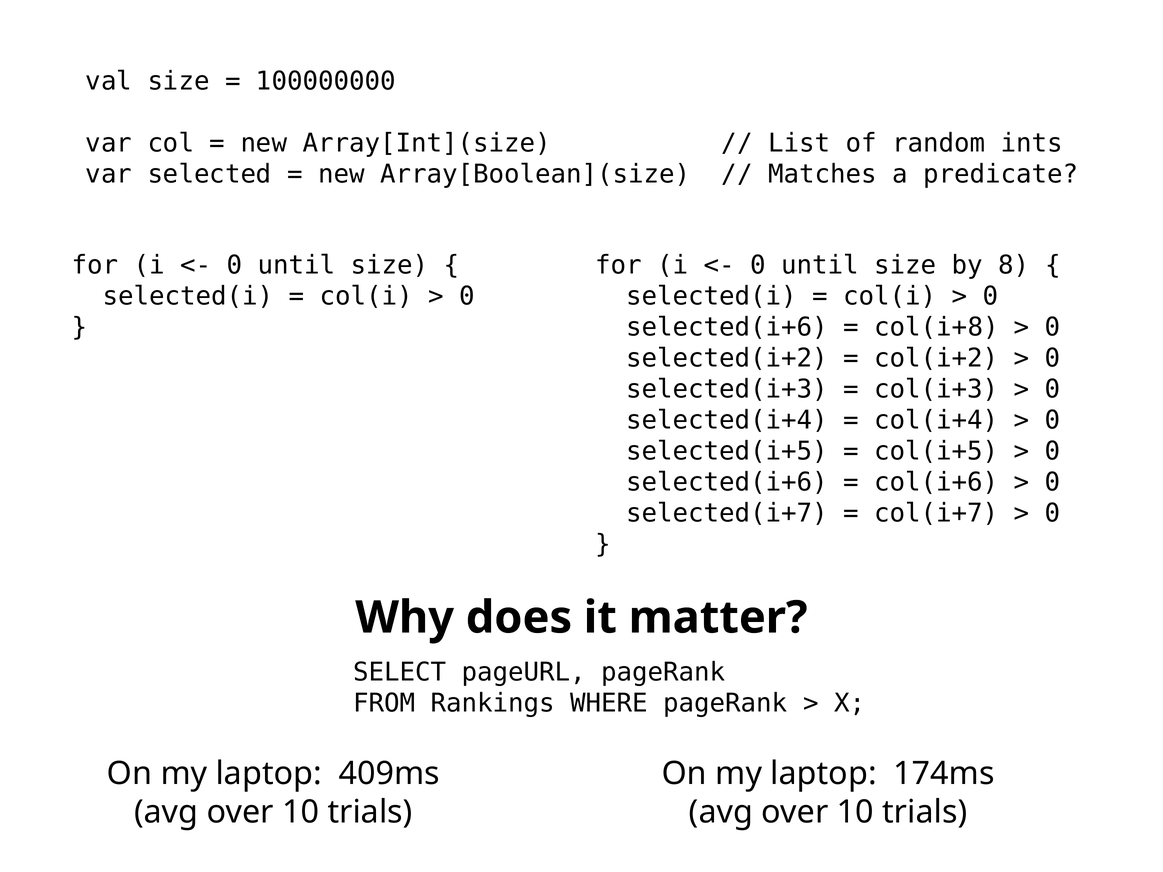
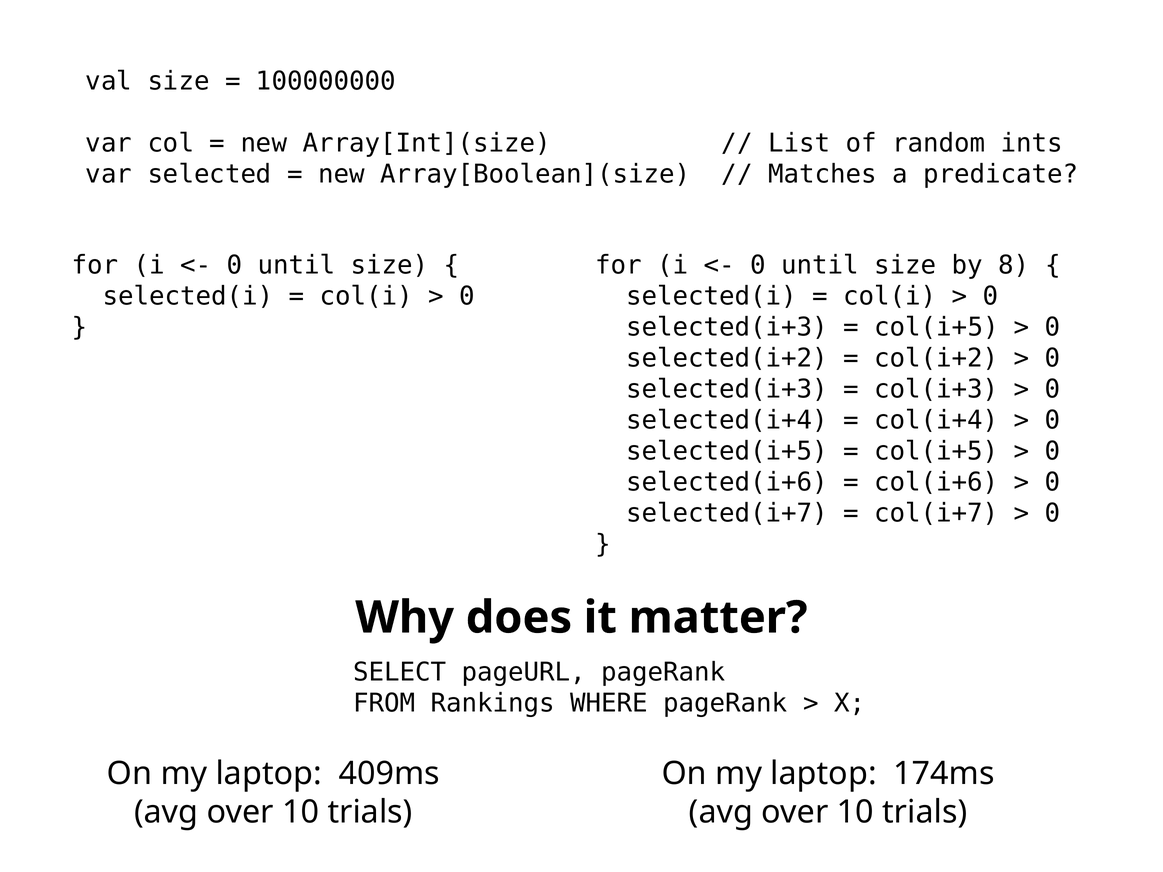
selected(i+6 at (727, 327): selected(i+6 -> selected(i+3
col(i+8 at (937, 327): col(i+8 -> col(i+5
